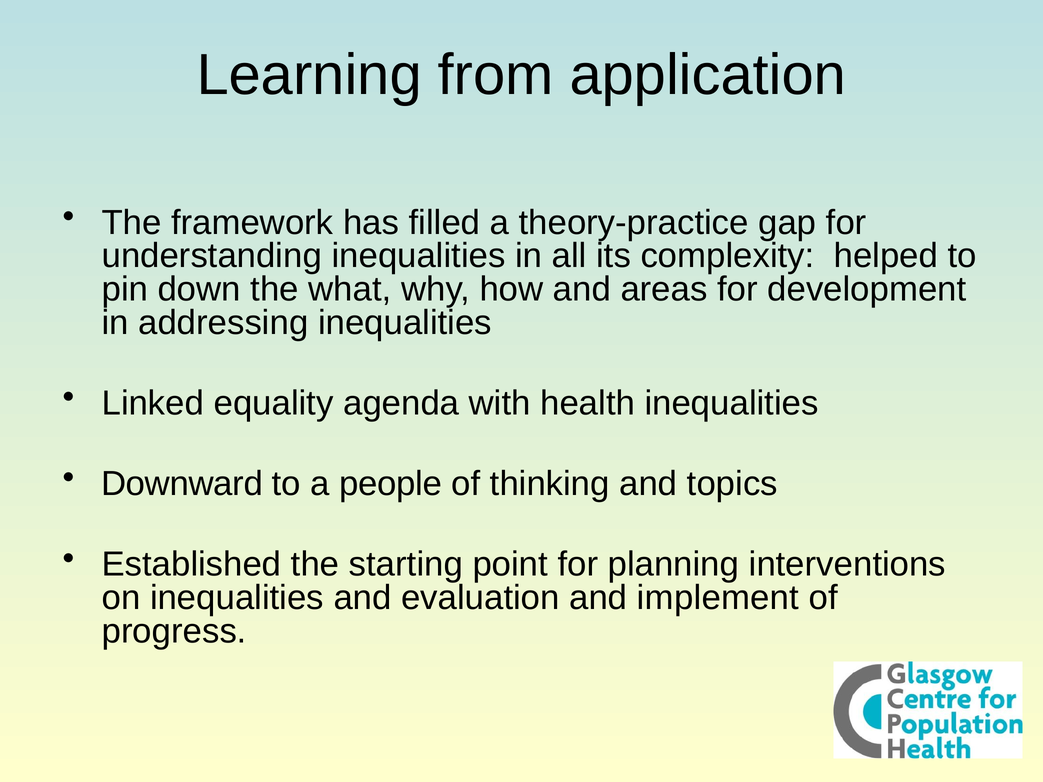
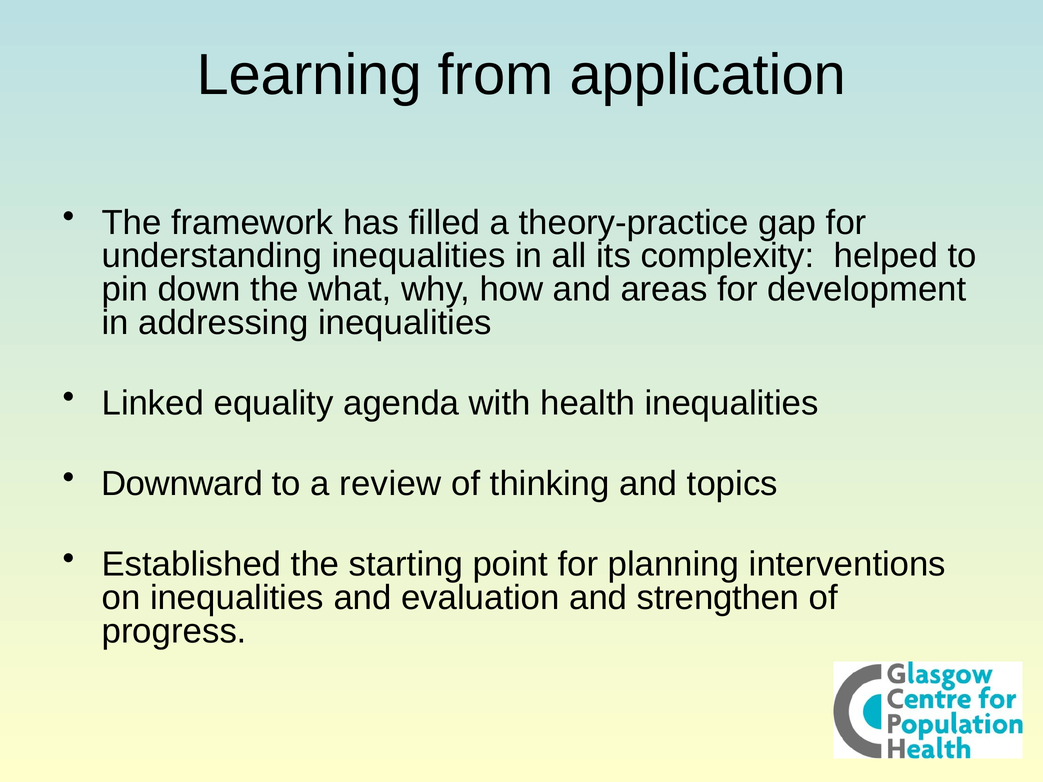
people: people -> review
implement: implement -> strengthen
